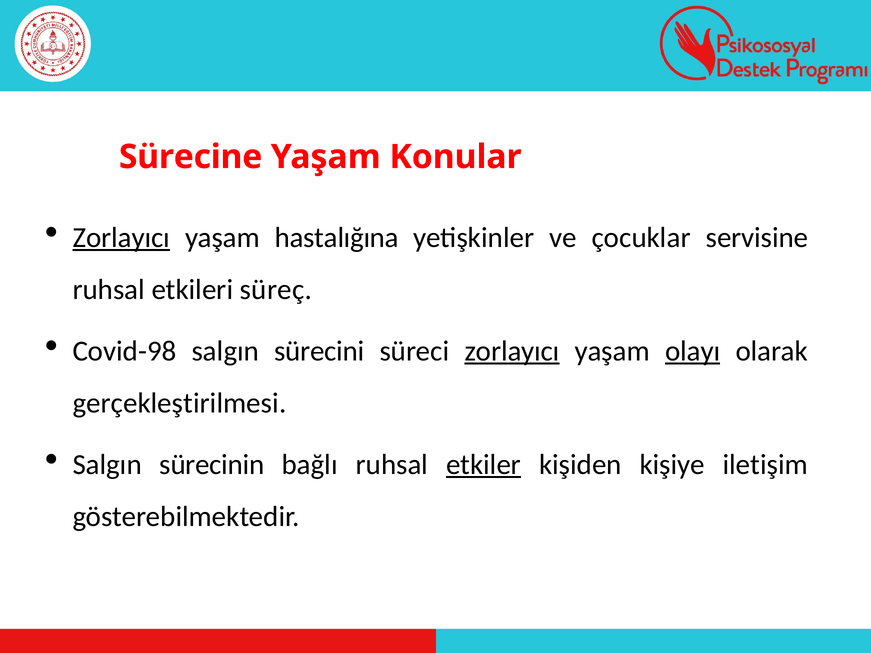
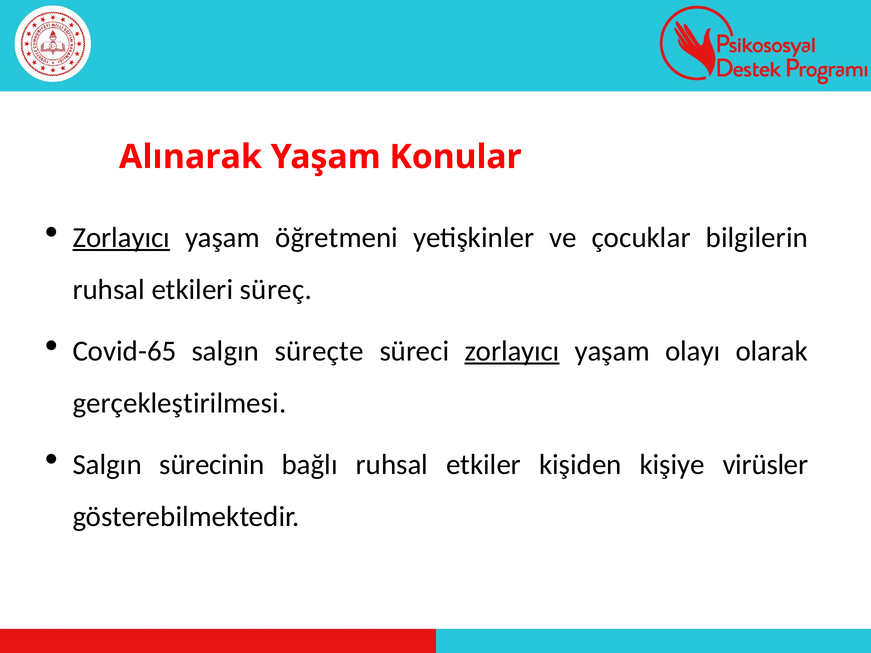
Sürecine: Sürecine -> Alınarak
hastalığına: hastalığına -> öğretmeni
servisine: servisine -> bilgilerin
Covid-98: Covid-98 -> Covid-65
sürecini: sürecini -> süreçte
olayı underline: present -> none
etkiler underline: present -> none
iletişim: iletişim -> virüsler
